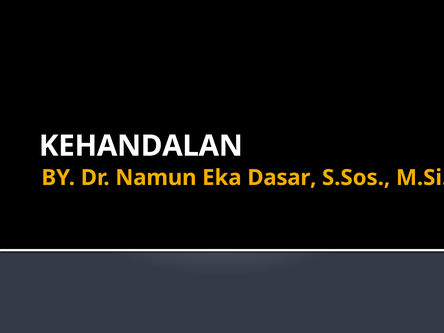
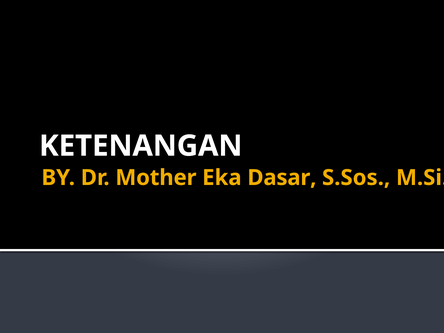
KEHANDALAN: KEHANDALAN -> KETENANGAN
Namun: Namun -> Mother
